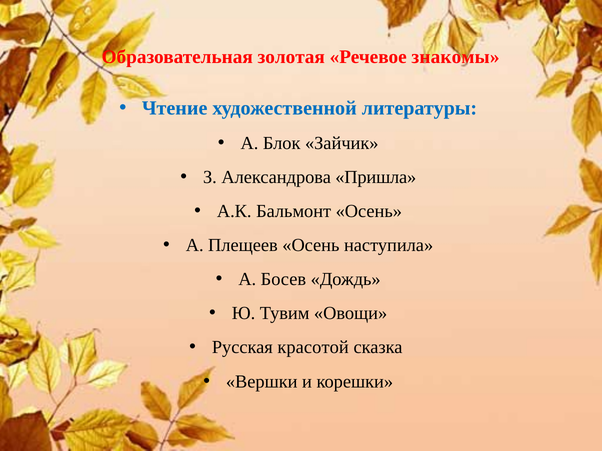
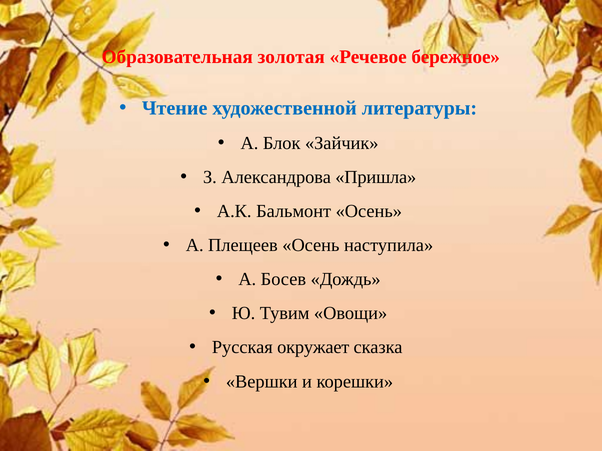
знакомы: знакомы -> бережное
красотой: красотой -> окружает
